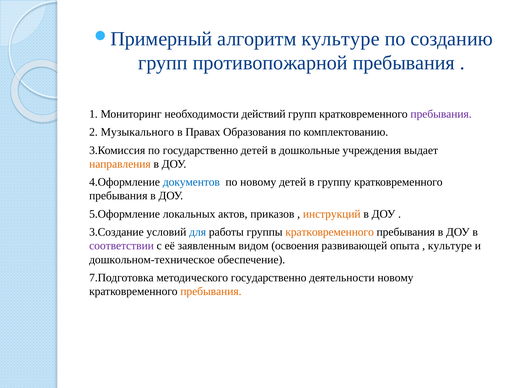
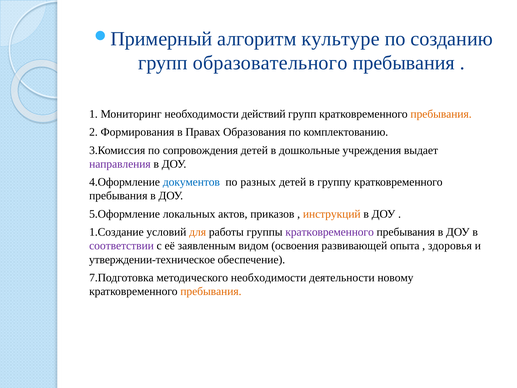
противопожарной: противопожарной -> образовательного
пребывания at (441, 114) colour: purple -> orange
Музыкального: Музыкального -> Формирования
по государственно: государственно -> сопровождения
направления colour: orange -> purple
по новому: новому -> разных
3.Создание: 3.Создание -> 1.Создание
для colour: blue -> orange
кратковременного at (330, 232) colour: orange -> purple
культуре at (450, 246): культуре -> здоровья
дошкольном-техническое: дошкольном-техническое -> утверждении-техническое
методического государственно: государственно -> необходимости
